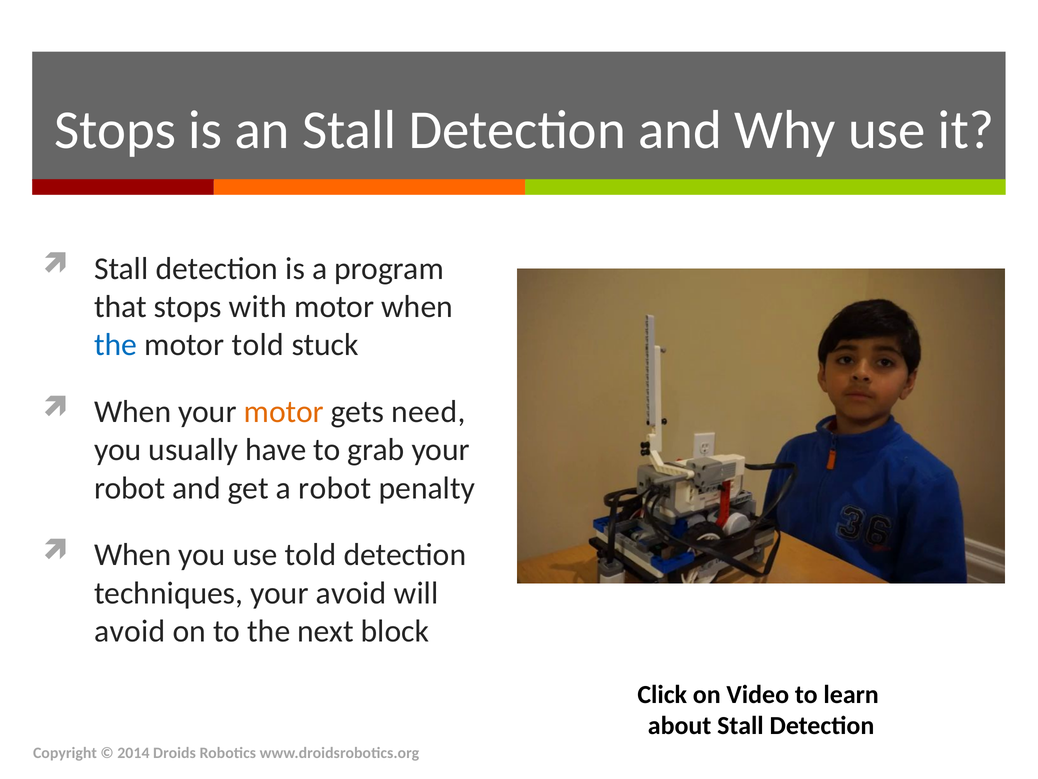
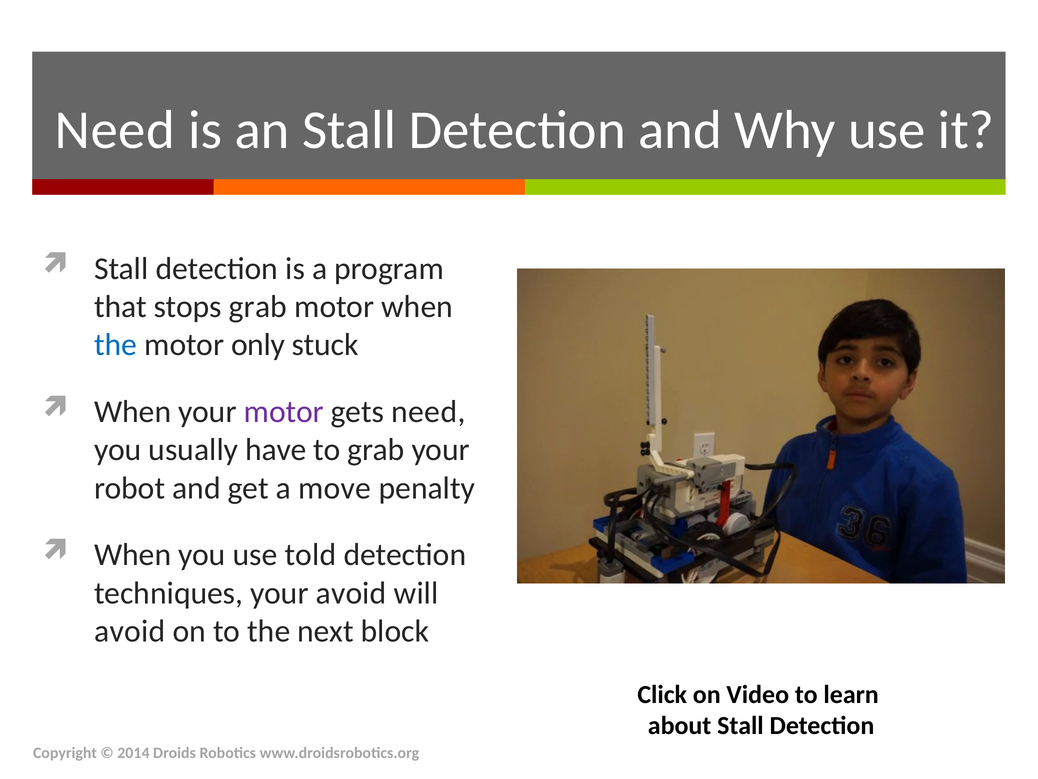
Stops at (115, 130): Stops -> Need
stops with: with -> grab
motor told: told -> only
motor at (284, 412) colour: orange -> purple
a robot: robot -> move
